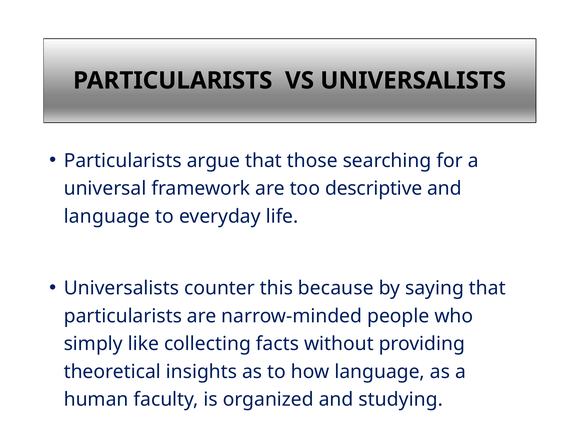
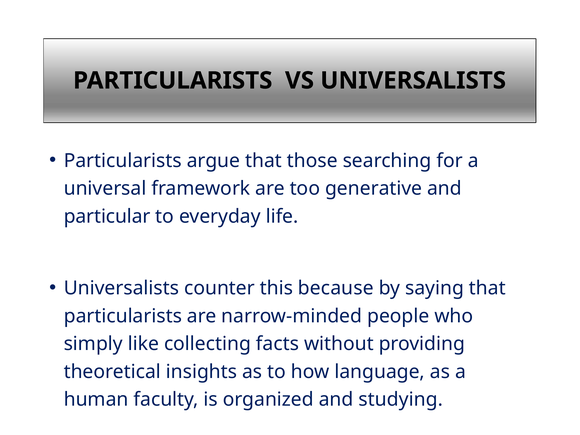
descriptive: descriptive -> generative
language at (107, 216): language -> particular
